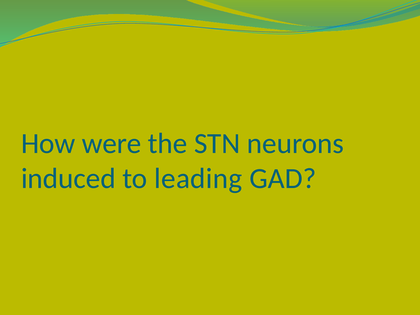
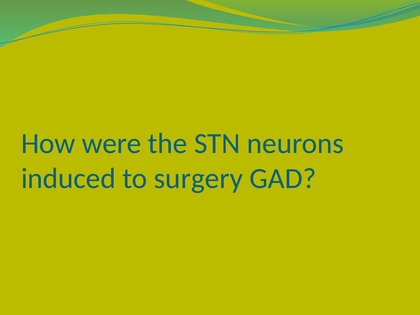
leading: leading -> surgery
